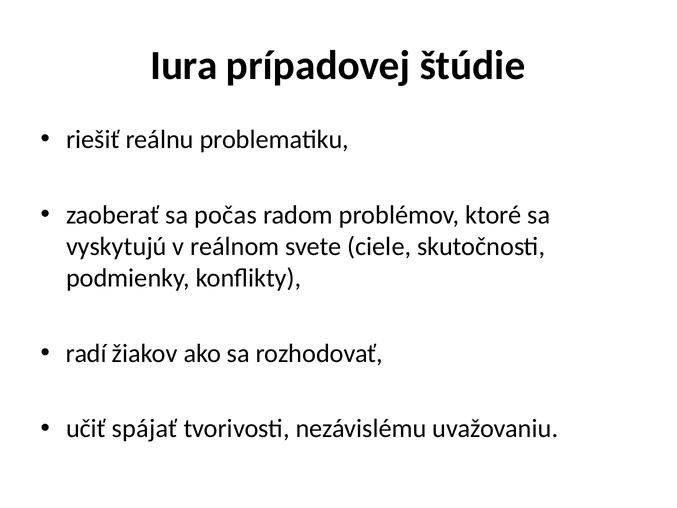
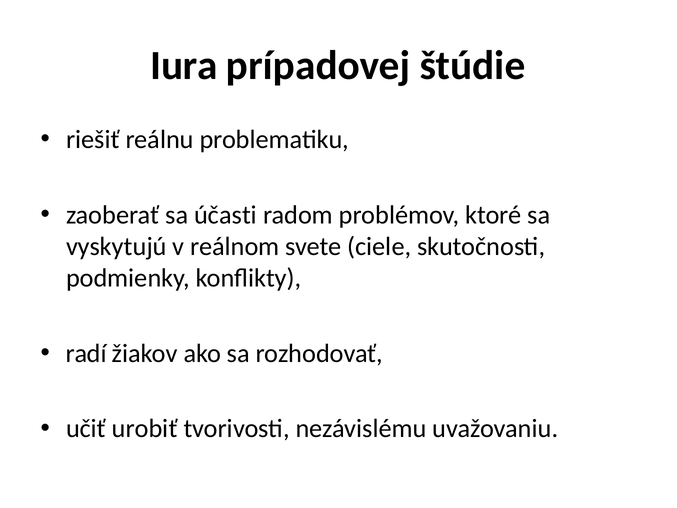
počas: počas -> účasti
spájať: spájať -> urobiť
